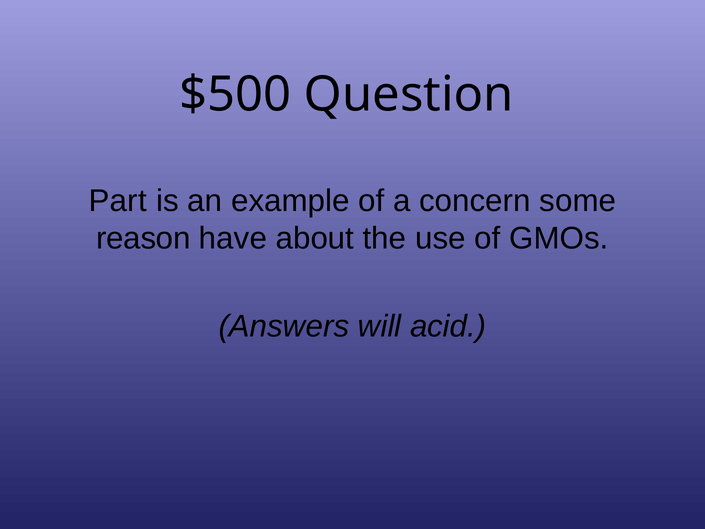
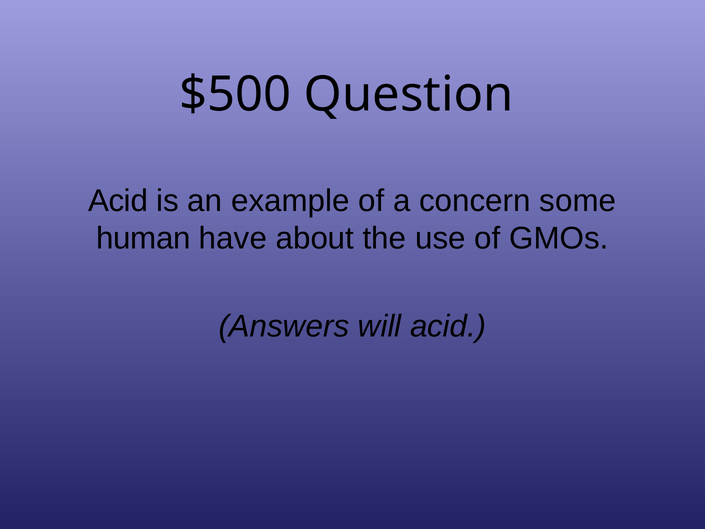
Part at (118, 201): Part -> Acid
reason: reason -> human
